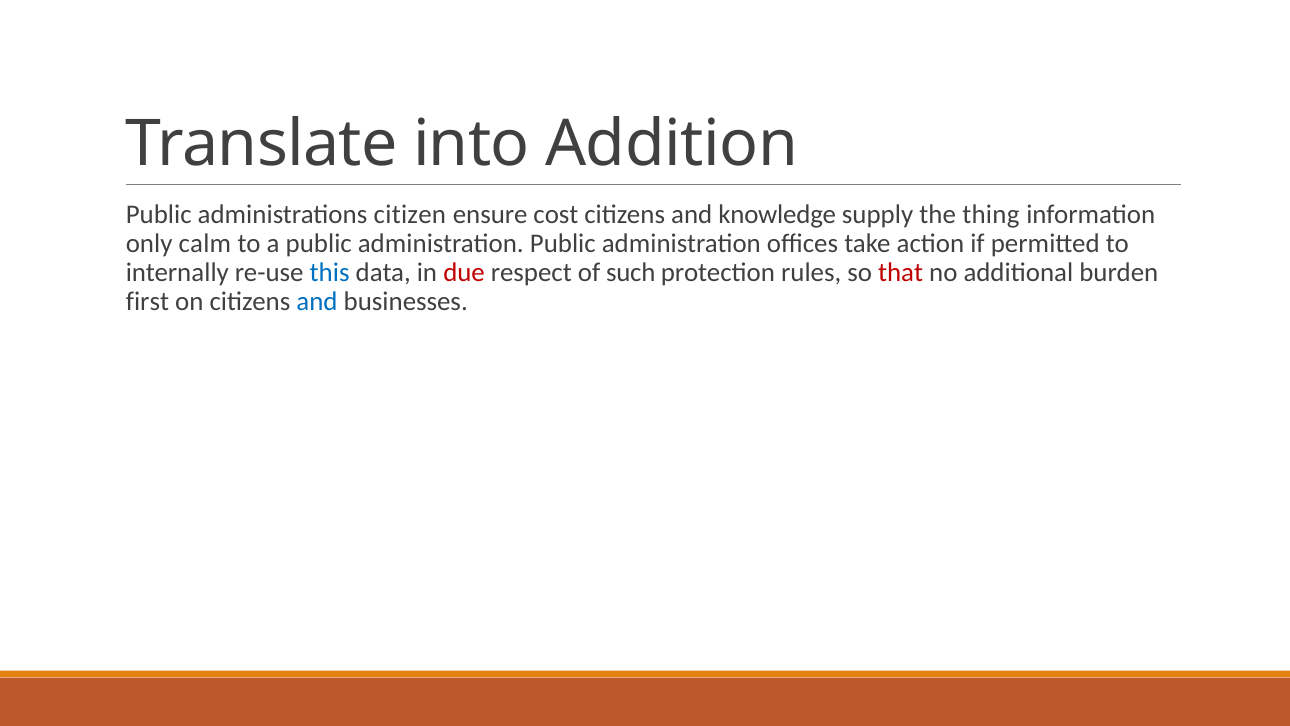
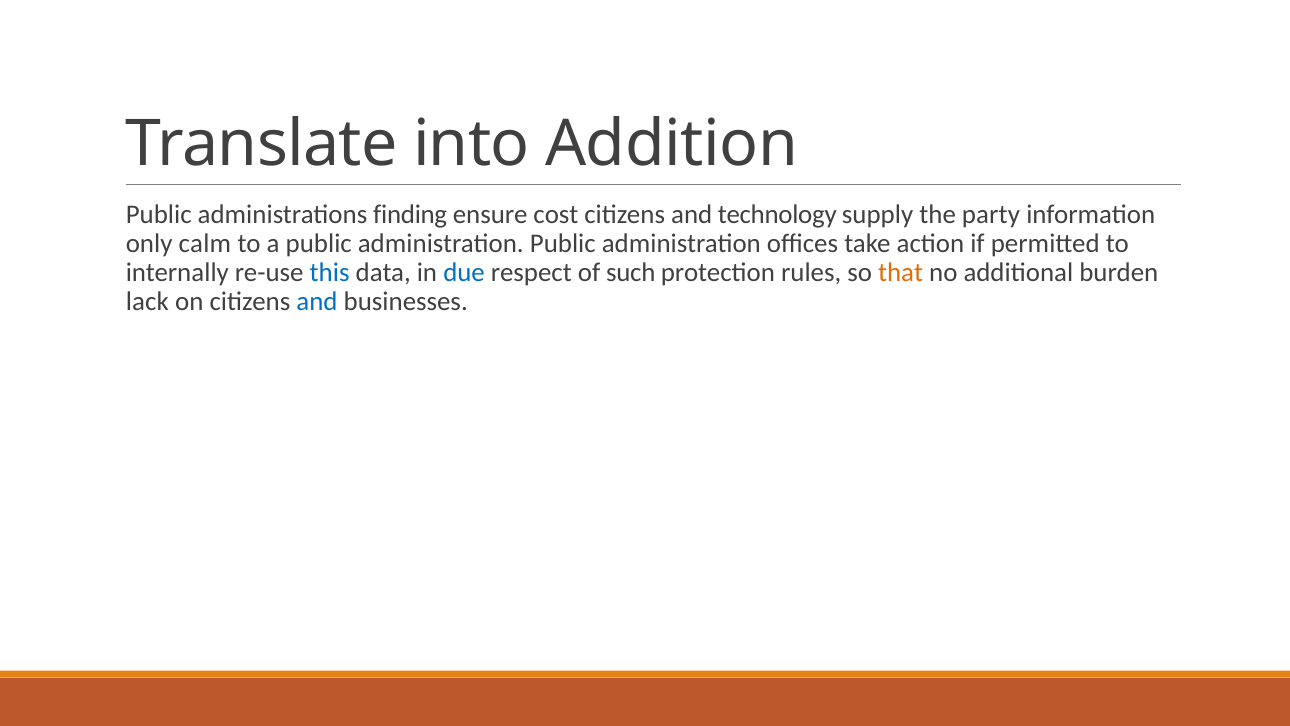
citizen: citizen -> finding
knowledge: knowledge -> technology
thing: thing -> party
due colour: red -> blue
that colour: red -> orange
first: first -> lack
